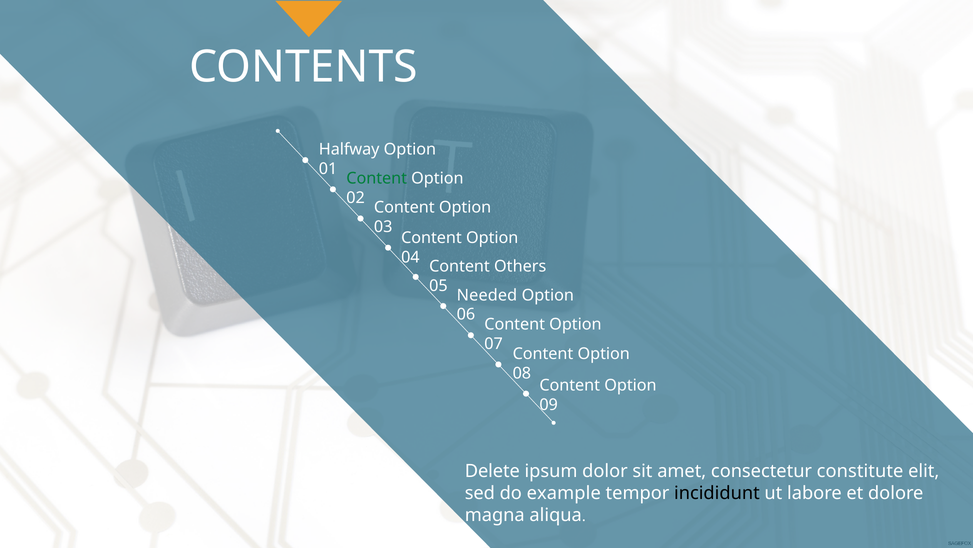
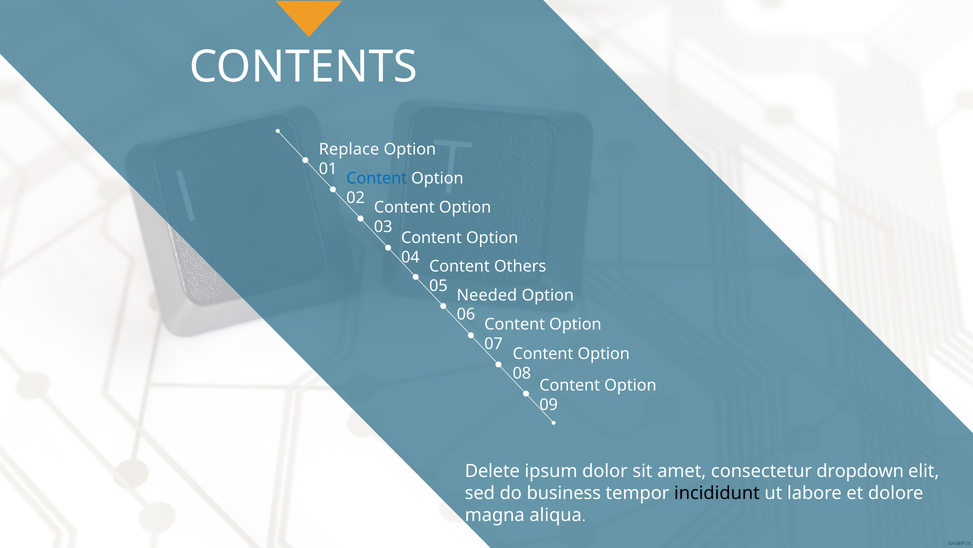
Halfway: Halfway -> Replace
Content at (377, 178) colour: green -> blue
constitute: constitute -> dropdown
example: example -> business
